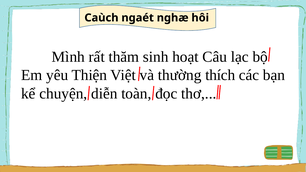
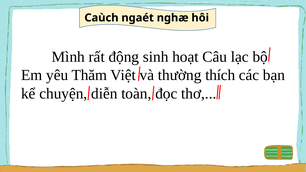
thăm: thăm -> động
Thiện: Thiện -> Thăm
